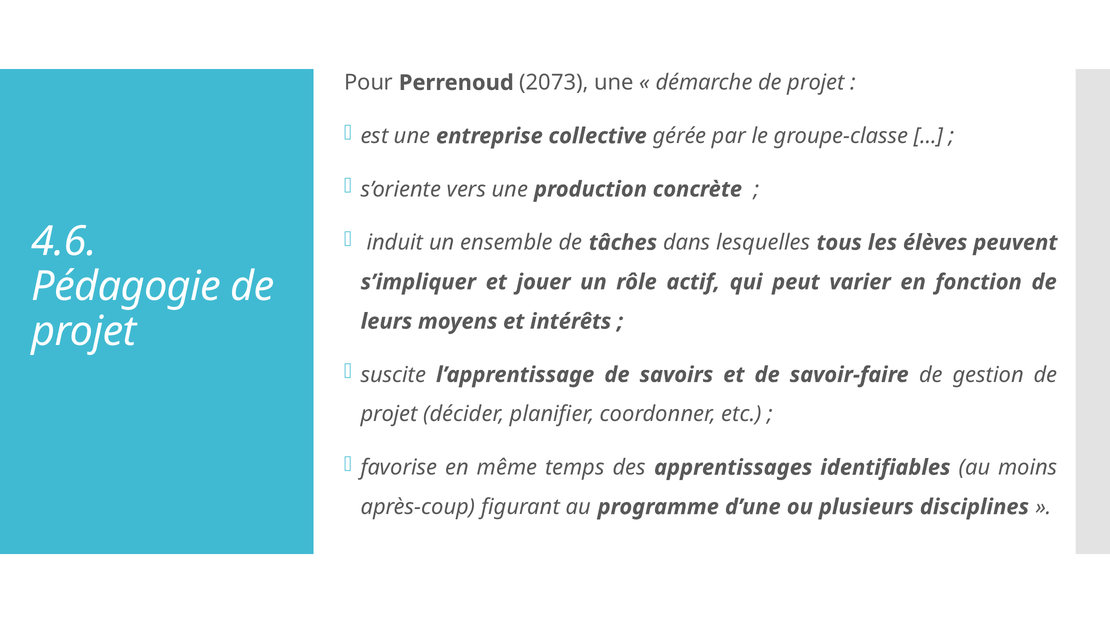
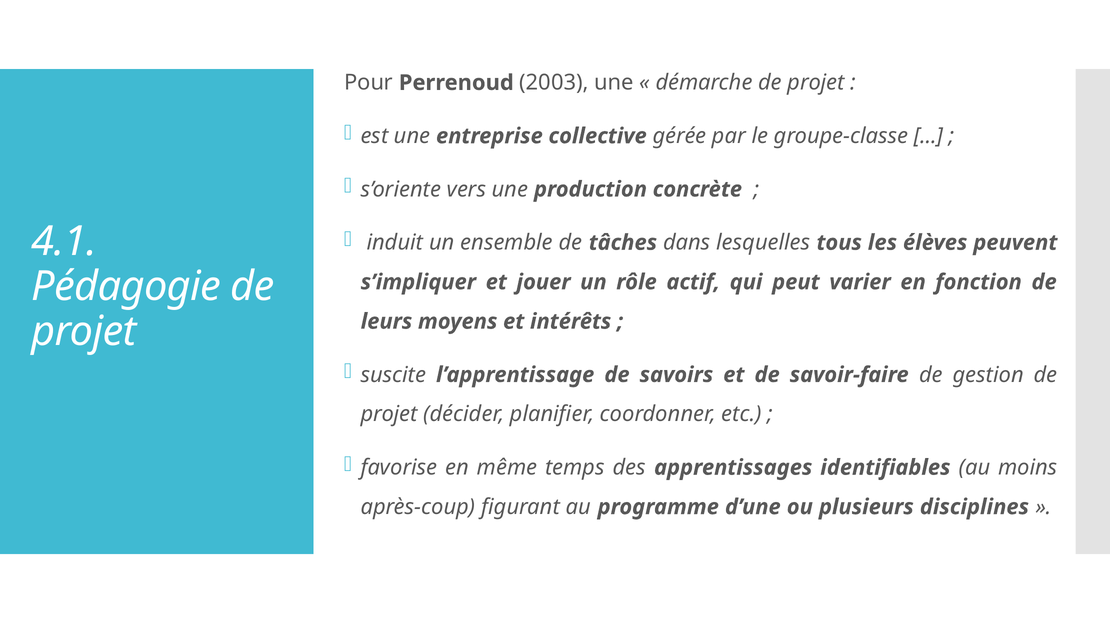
2073: 2073 -> 2003
4.6: 4.6 -> 4.1
